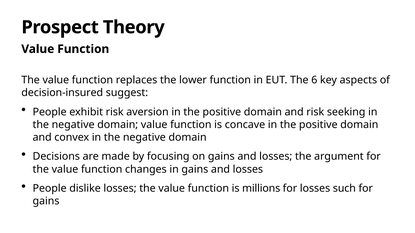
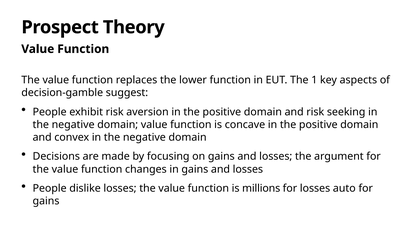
6: 6 -> 1
decision-insured: decision-insured -> decision-gamble
such: such -> auto
